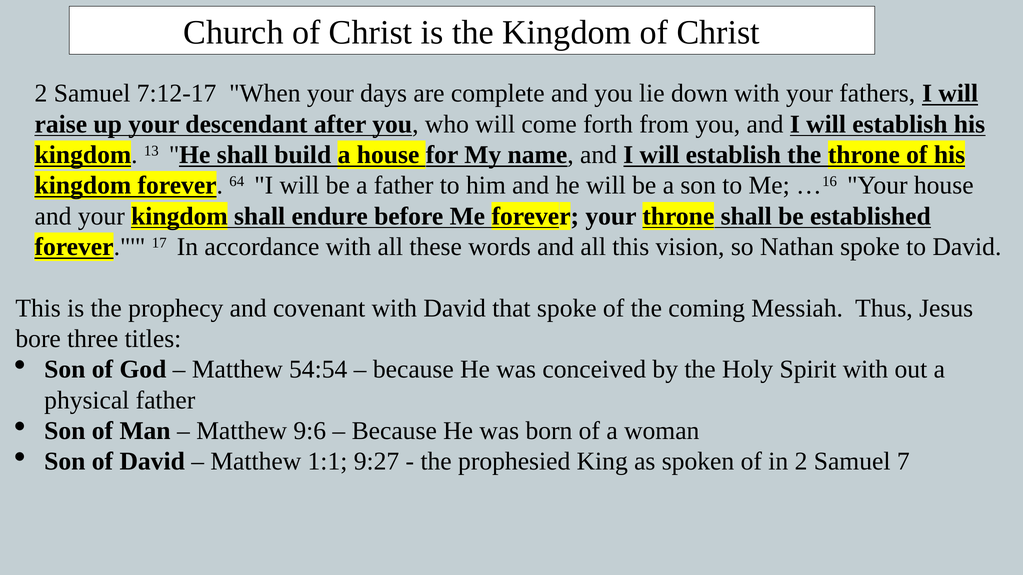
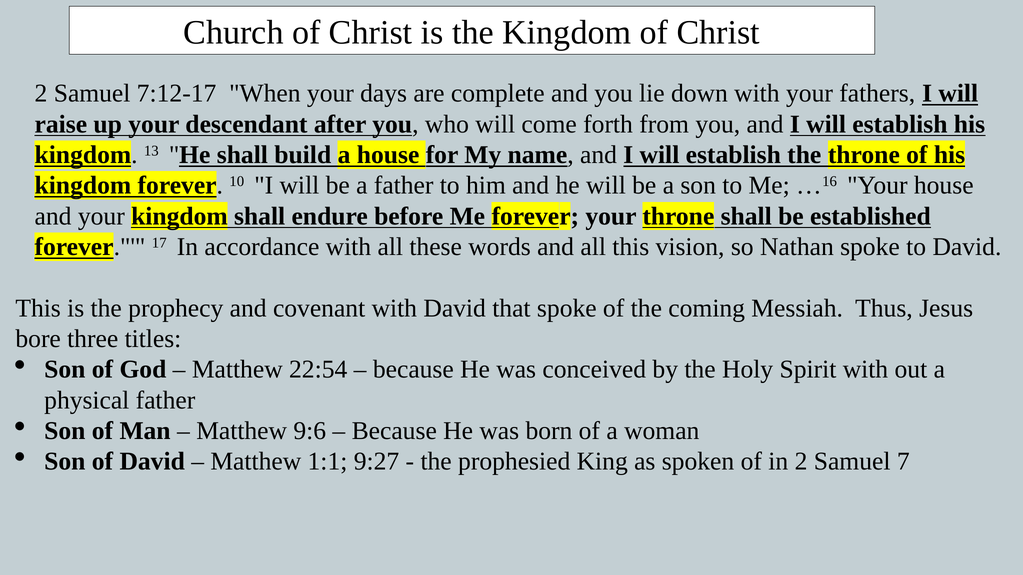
64: 64 -> 10
54:54: 54:54 -> 22:54
